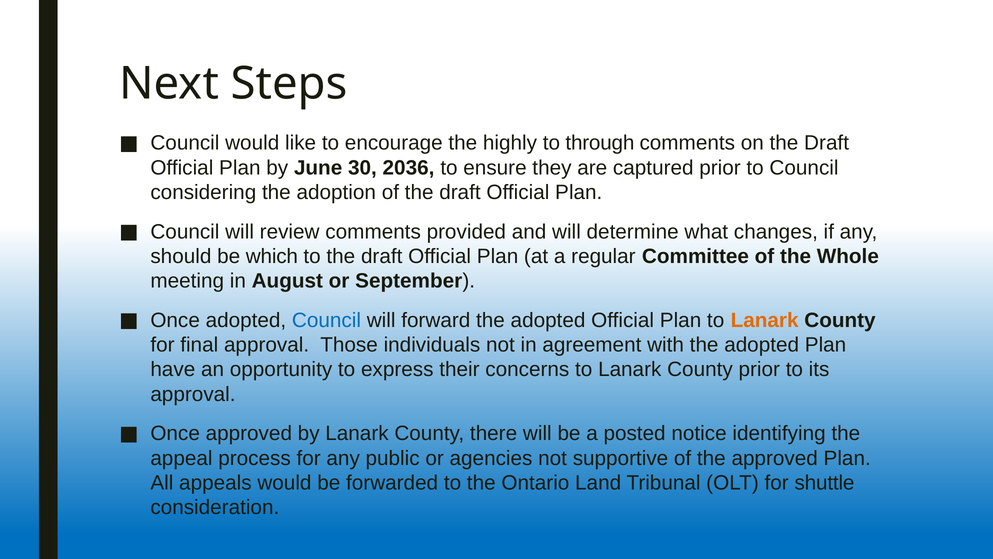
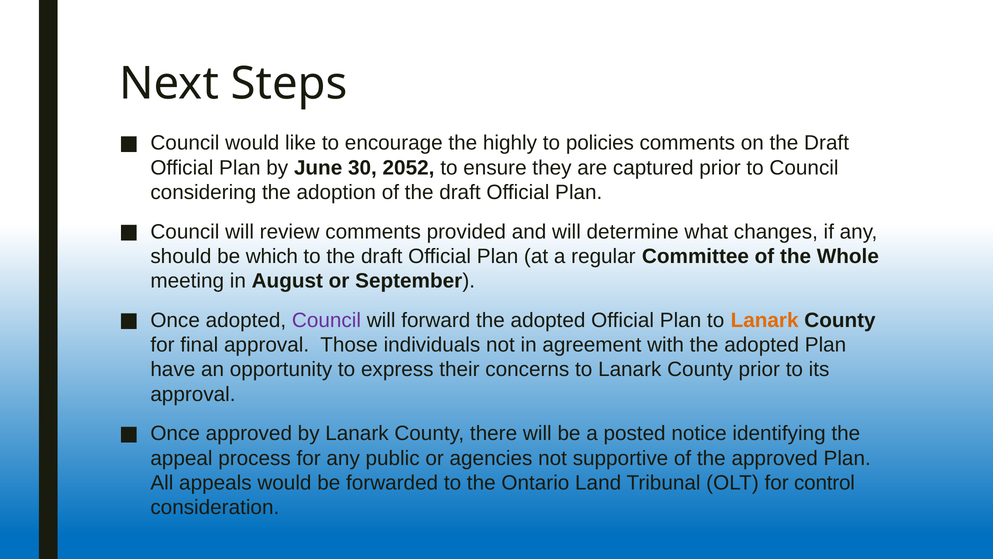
through: through -> policies
2036: 2036 -> 2052
Council at (326, 320) colour: blue -> purple
shuttle: shuttle -> control
